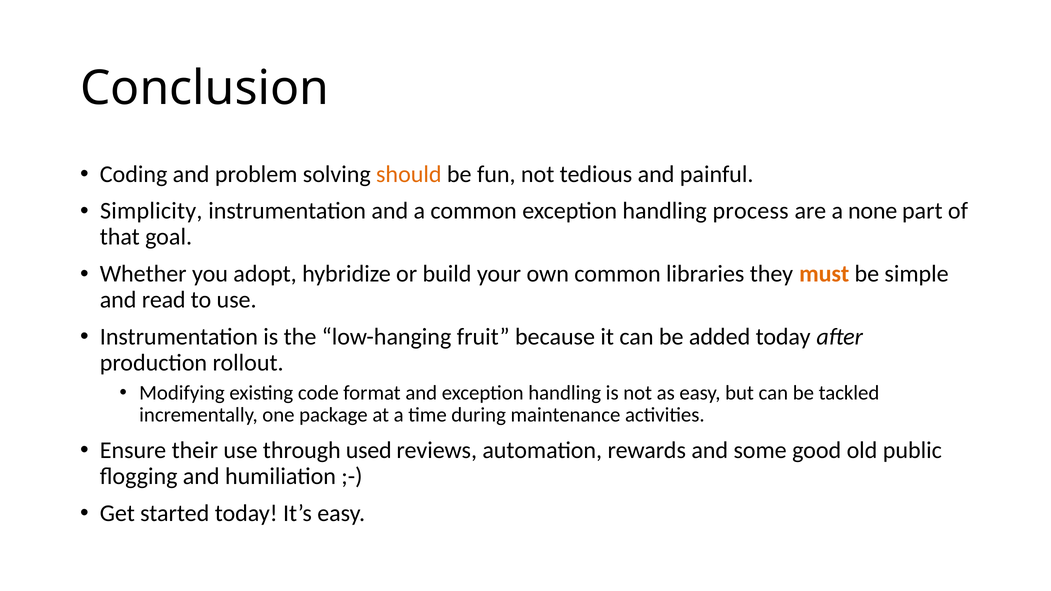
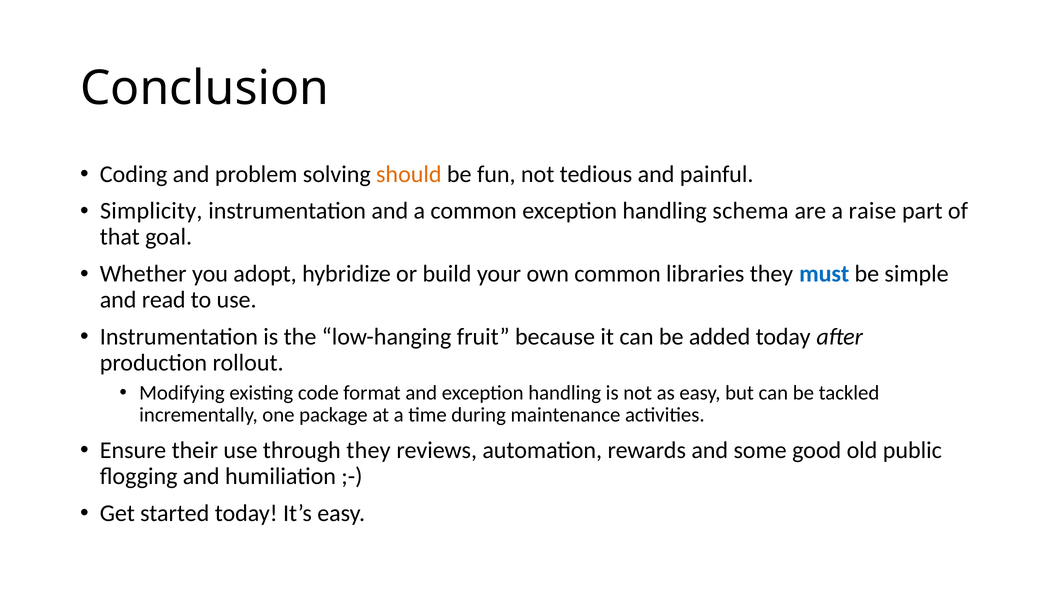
process: process -> schema
none: none -> raise
must colour: orange -> blue
through used: used -> they
